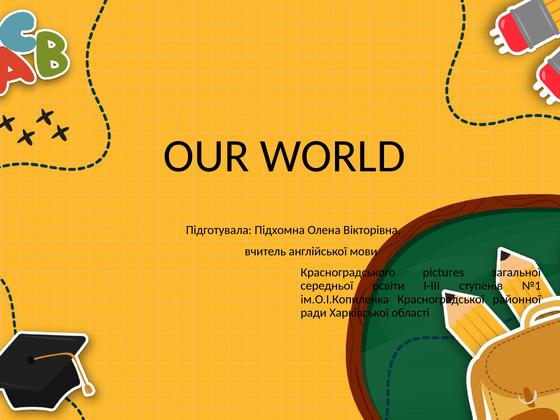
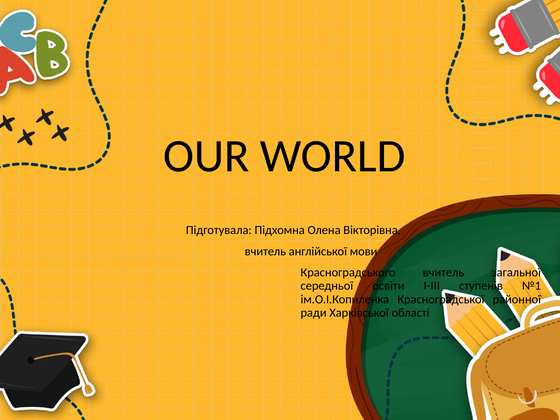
Красноградського pictures: pictures -> вчитель
